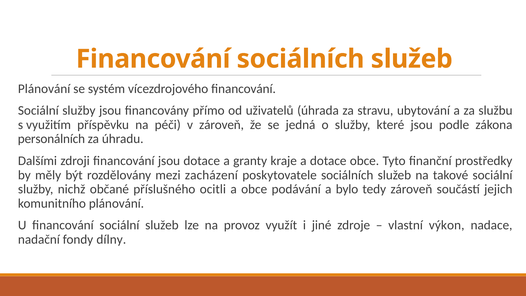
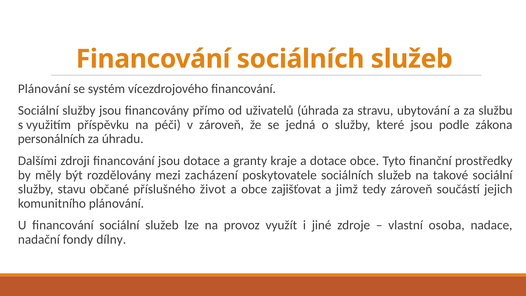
nichž: nichž -> stavu
ocitli: ocitli -> život
podávání: podávání -> zajišťovat
bylo: bylo -> jimž
výkon: výkon -> osoba
